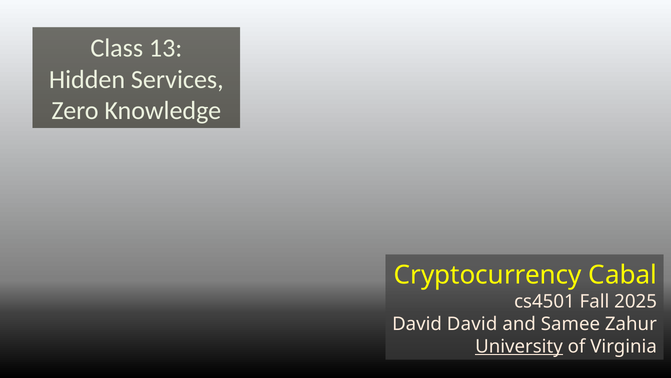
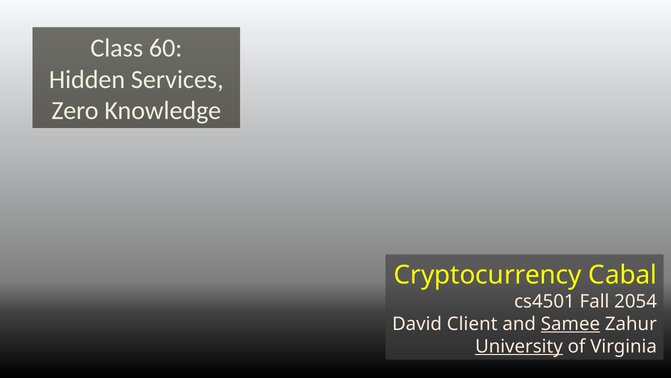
13: 13 -> 60
2025: 2025 -> 2054
David David: David -> Client
Samee underline: none -> present
